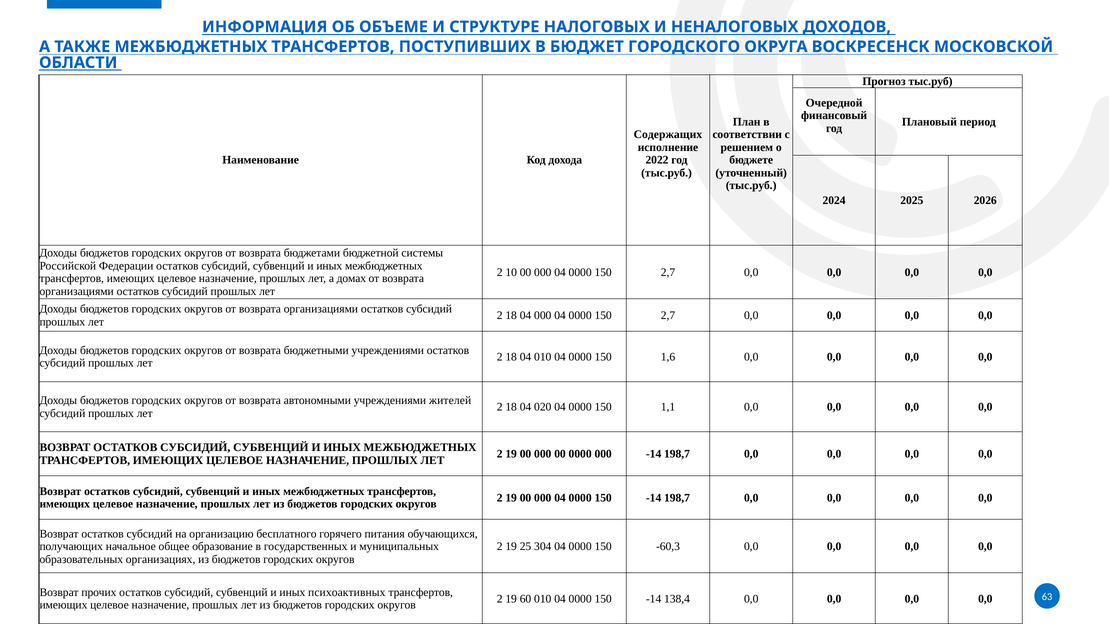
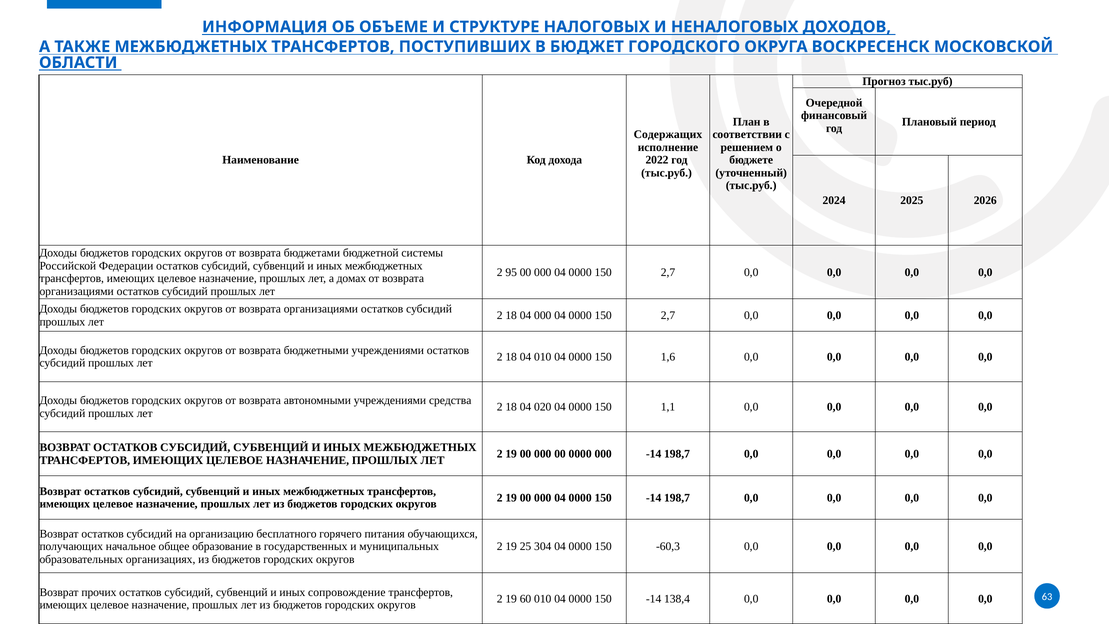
10: 10 -> 95
жителей: жителей -> средства
психоактивных: психоактивных -> сопровождение
